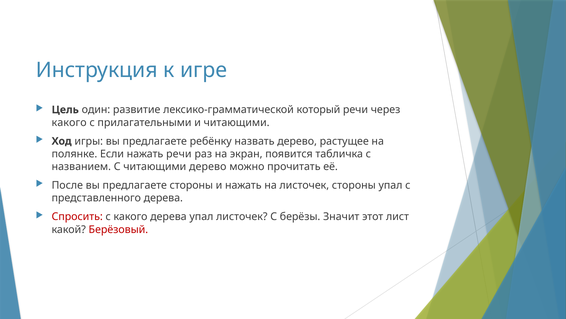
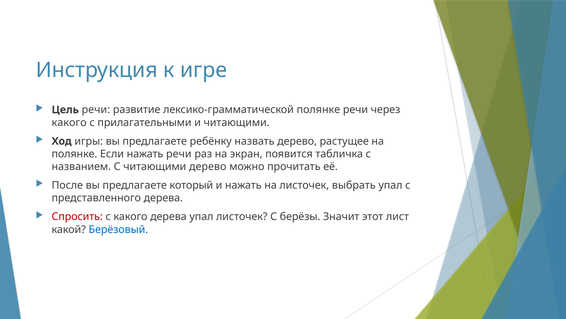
Цель один: один -> речи
лексико-грамматической который: который -> полянке
предлагаете стороны: стороны -> который
листочек стороны: стороны -> выбрать
Берёзовый colour: red -> blue
